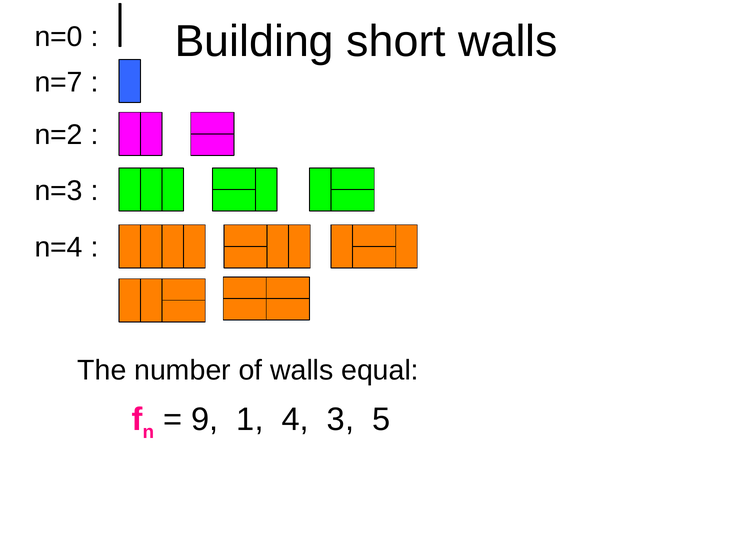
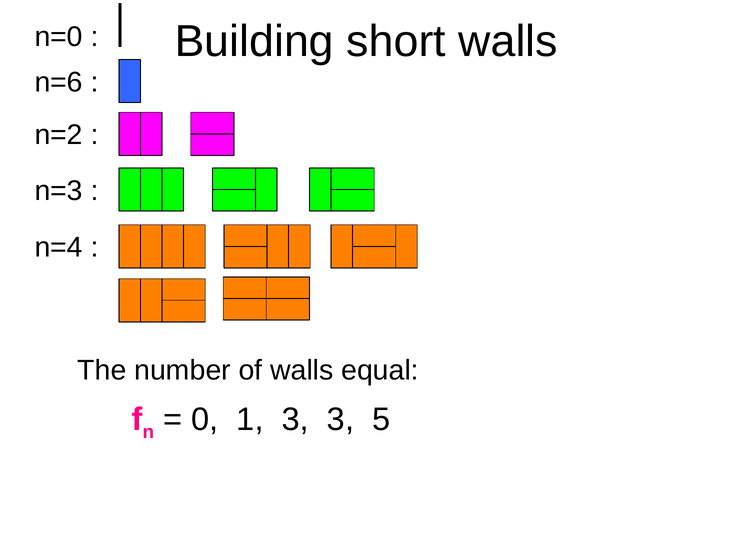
n=7: n=7 -> n=6
9: 9 -> 0
1 4: 4 -> 3
